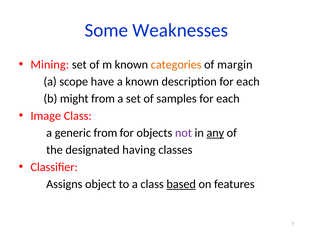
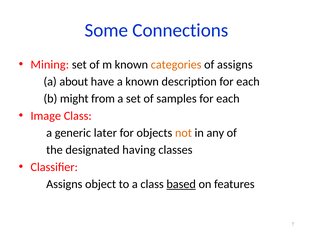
Weaknesses: Weaknesses -> Connections
of margin: margin -> assigns
scope: scope -> about
generic from: from -> later
not colour: purple -> orange
any underline: present -> none
